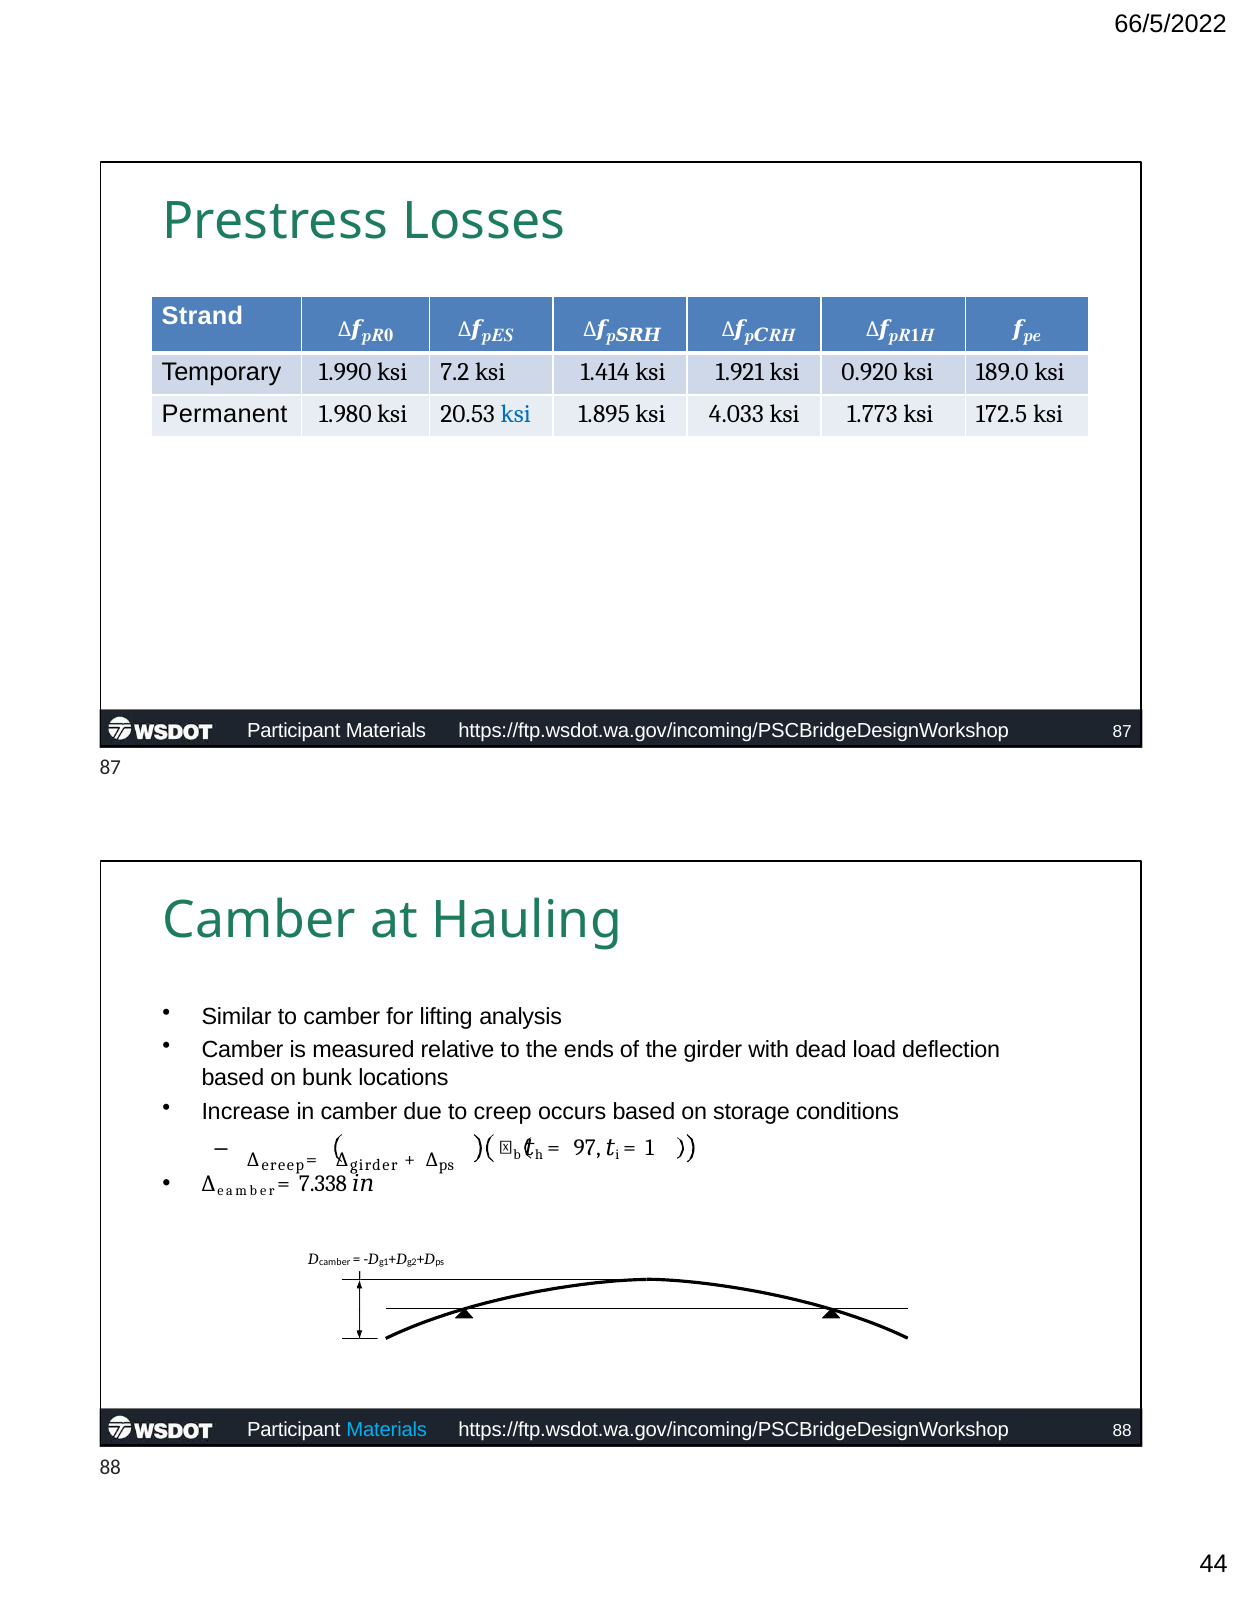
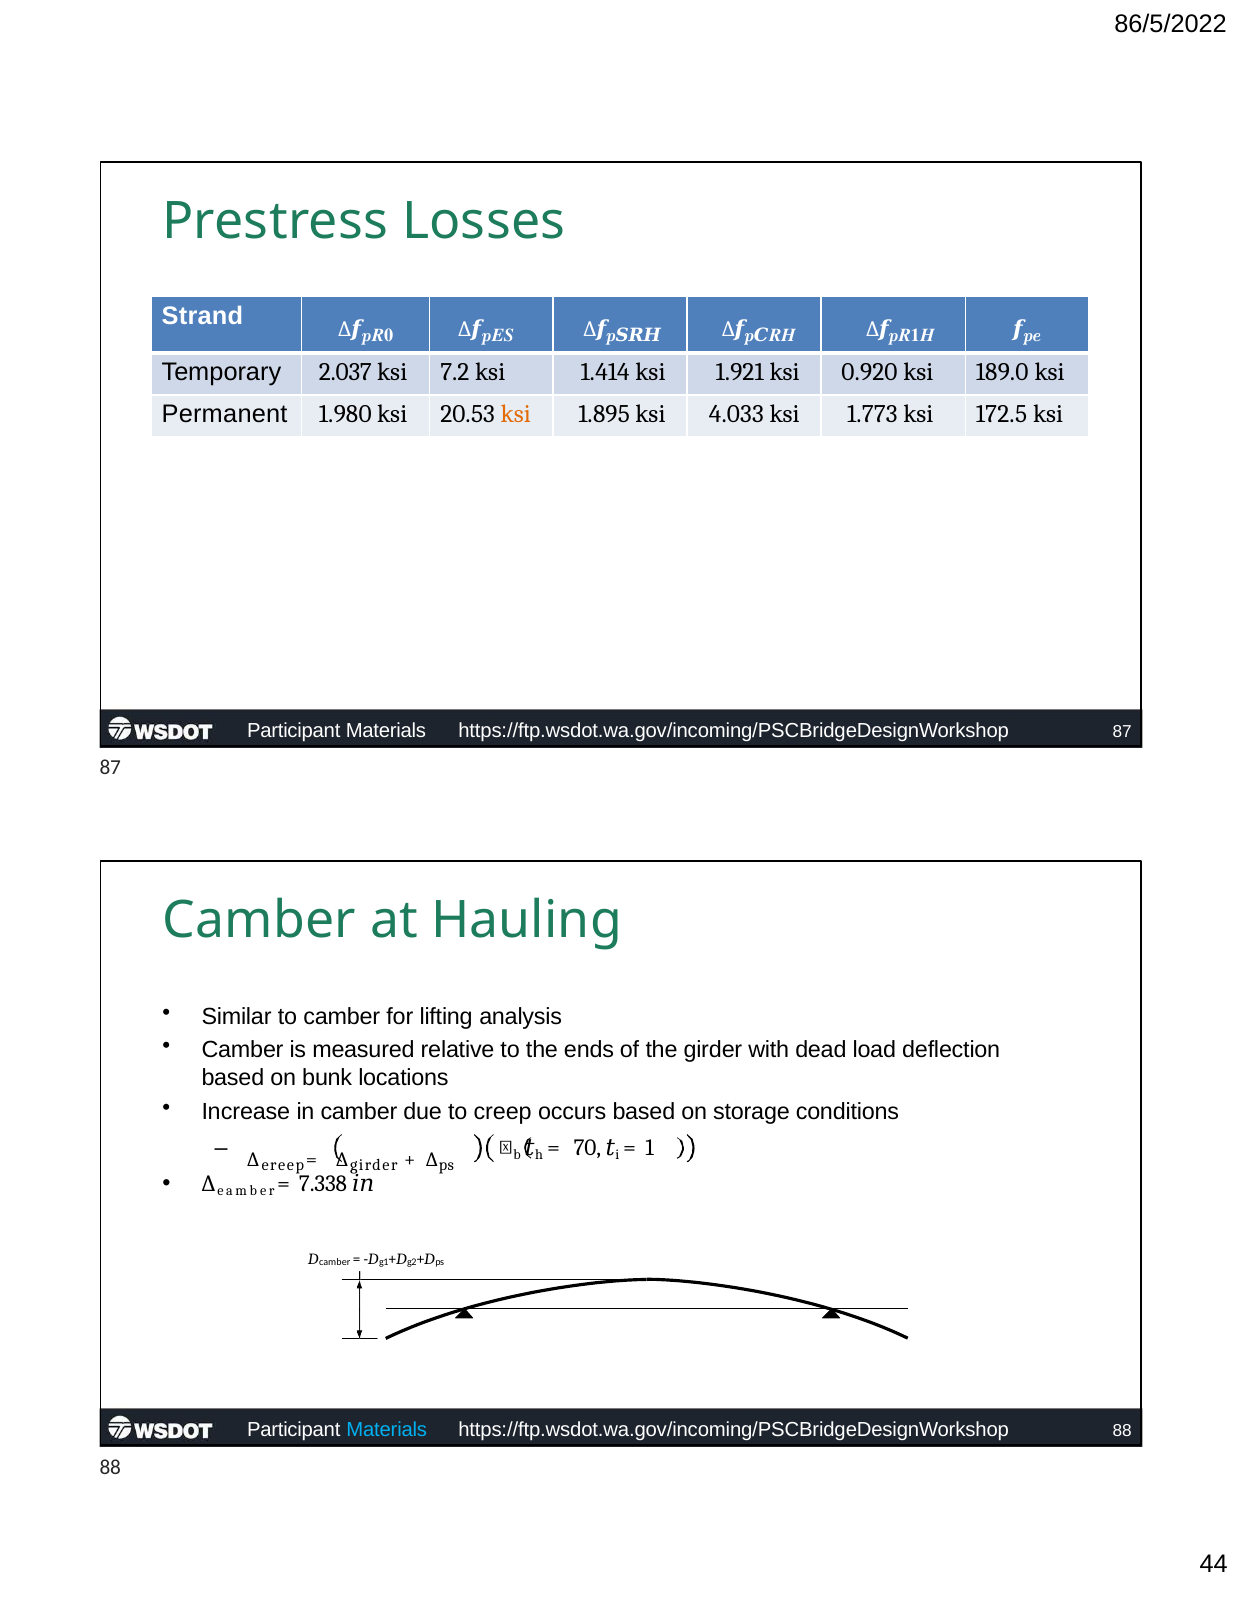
66/5/2022: 66/5/2022 -> 86/5/2022
1.990: 1.990 -> 2.037
ksi at (516, 415) colour: blue -> orange
97: 97 -> 70
